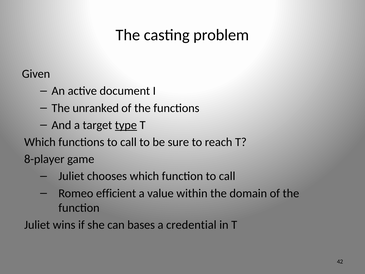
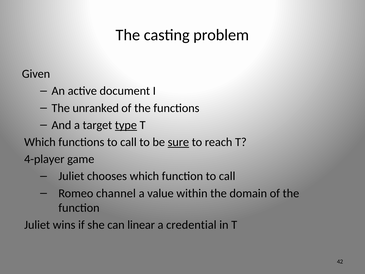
sure underline: none -> present
8-player: 8-player -> 4-player
efficient: efficient -> channel
bases: bases -> linear
